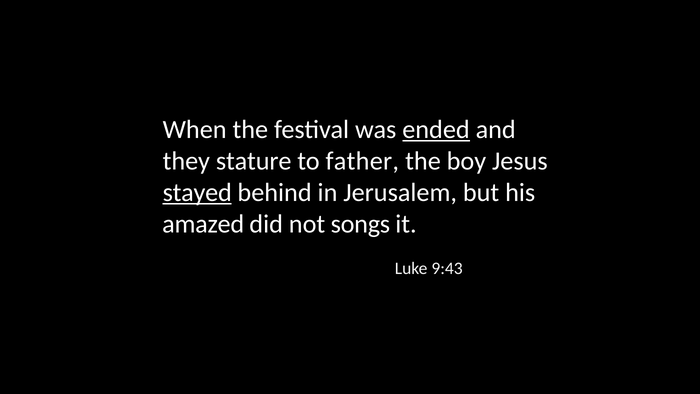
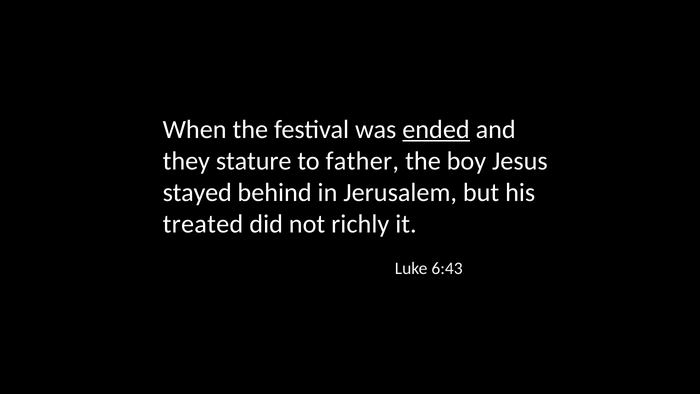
stayed underline: present -> none
amazed: amazed -> treated
songs: songs -> richly
9:43: 9:43 -> 6:43
